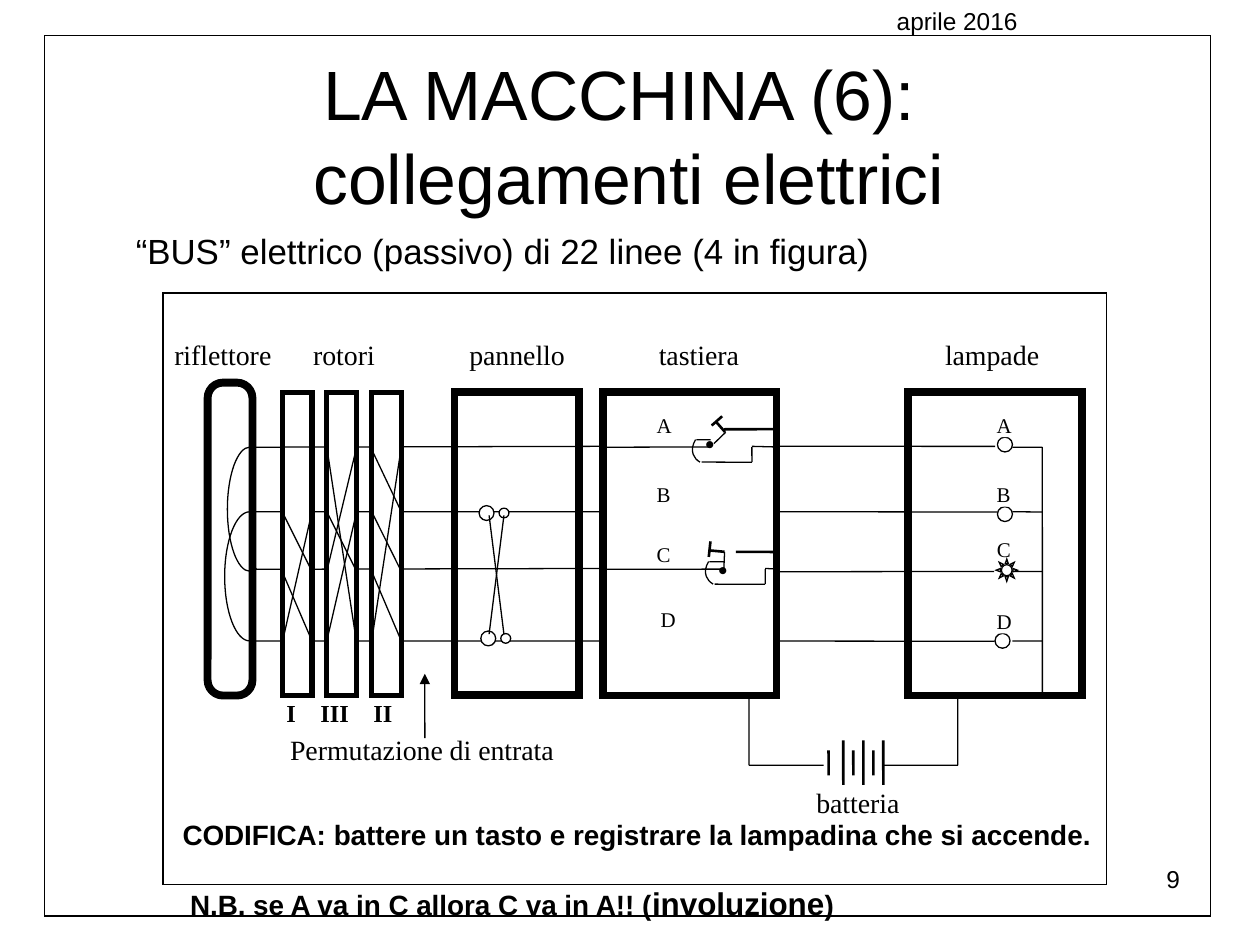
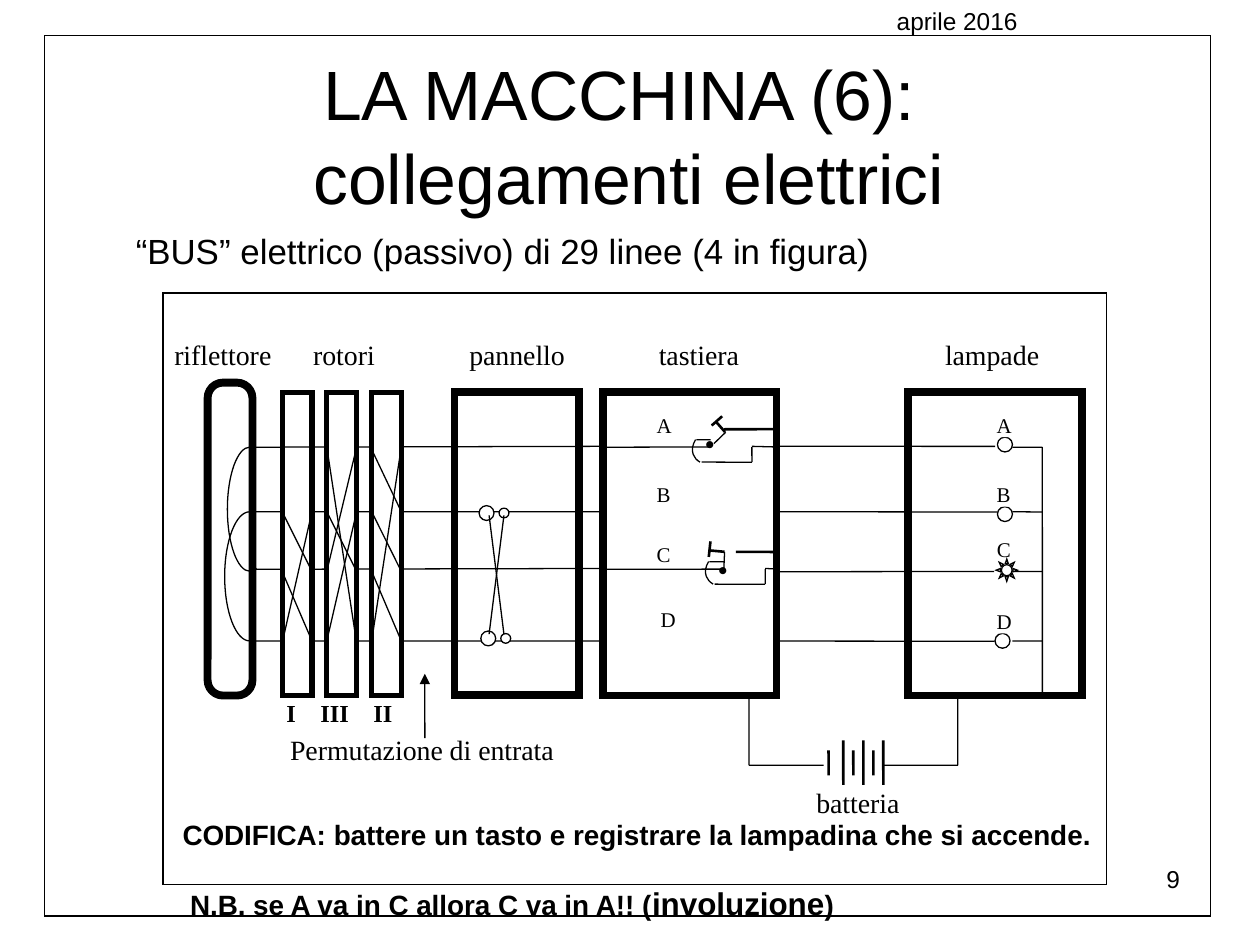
22: 22 -> 29
